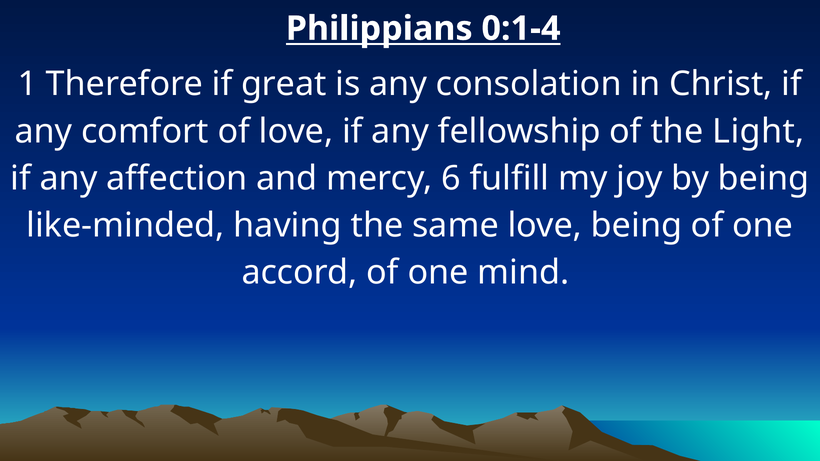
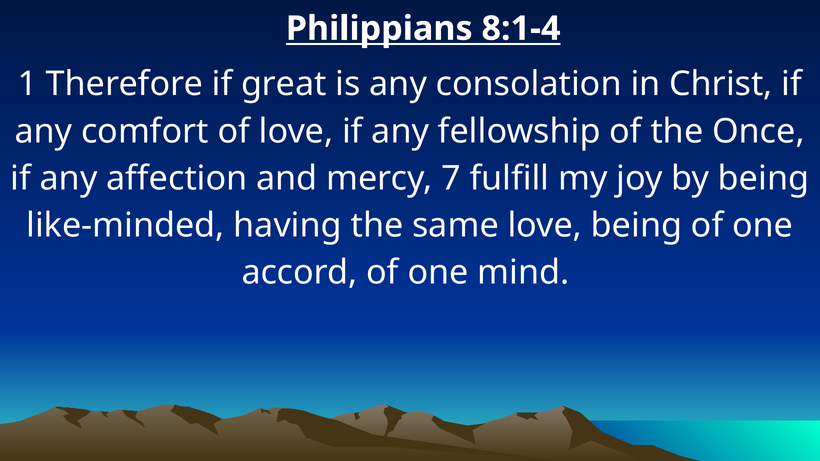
0:1-4: 0:1-4 -> 8:1-4
Light: Light -> Once
6: 6 -> 7
